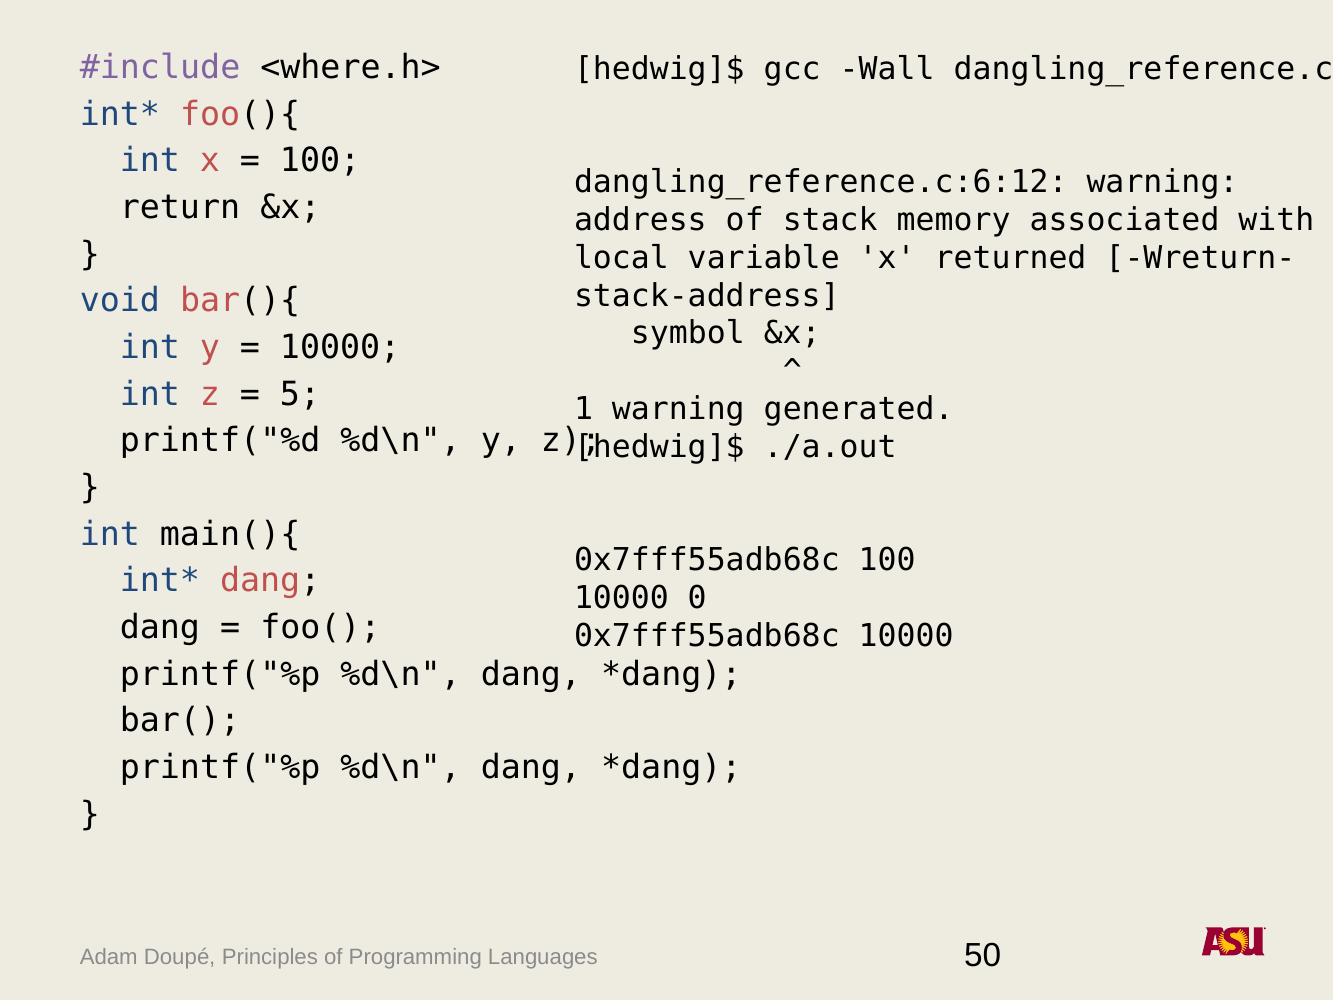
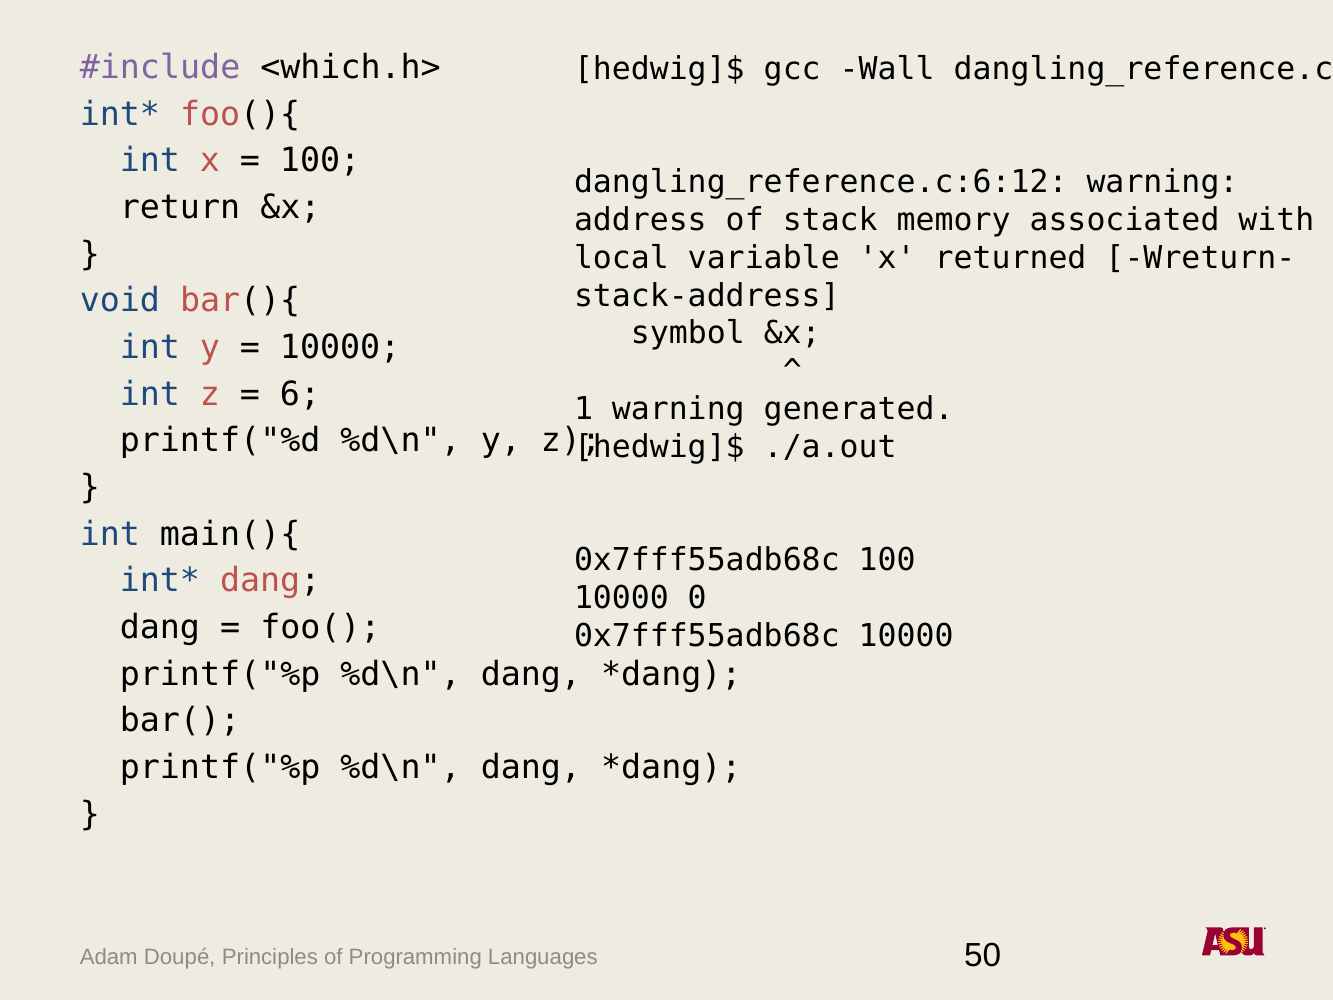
<where.h>: <where.h> -> <which.h>
5: 5 -> 6
